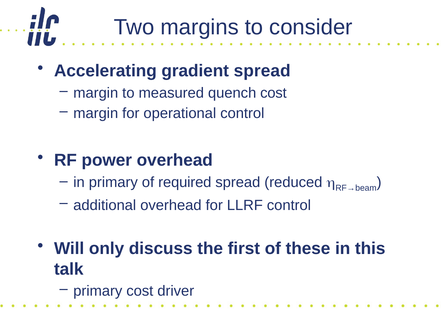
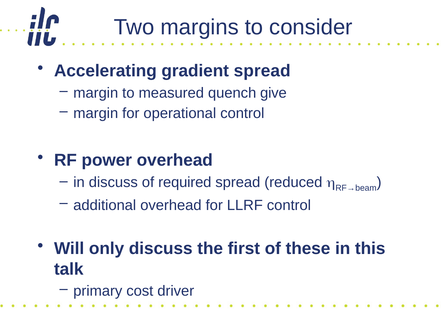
quench cost: cost -> give
in primary: primary -> discuss
